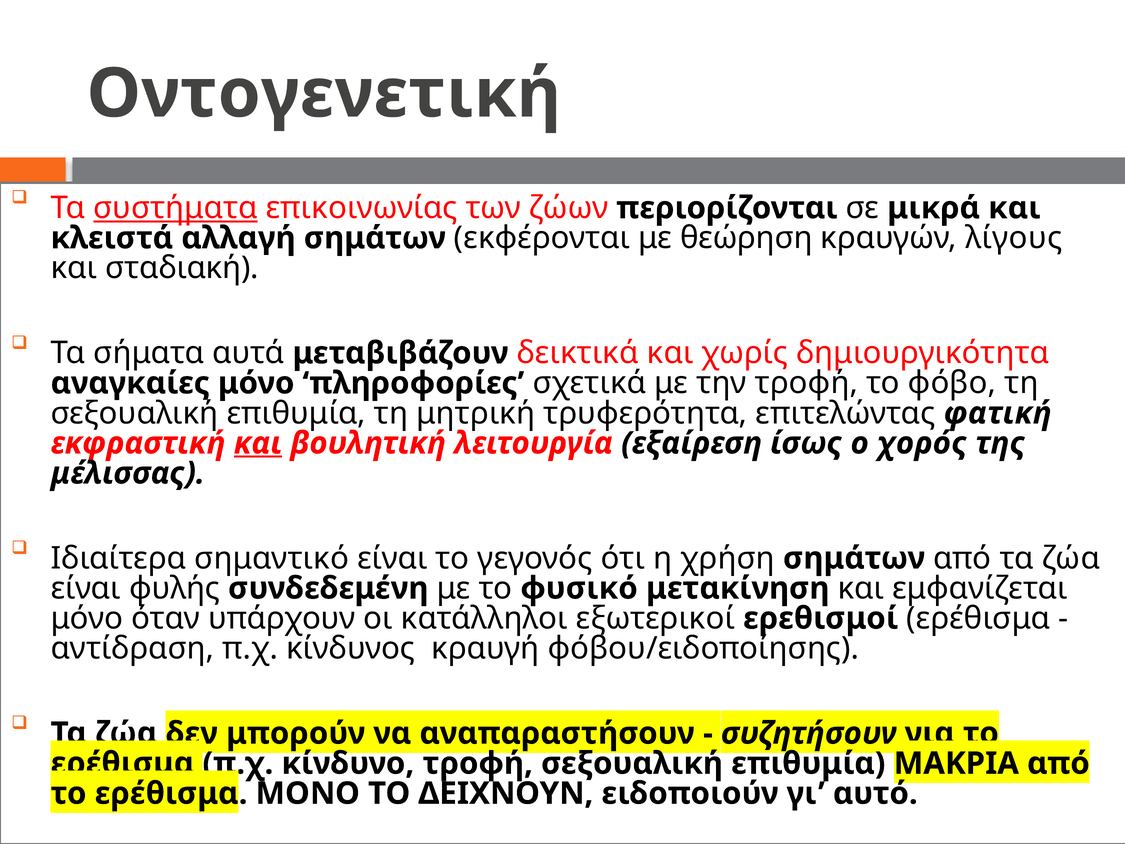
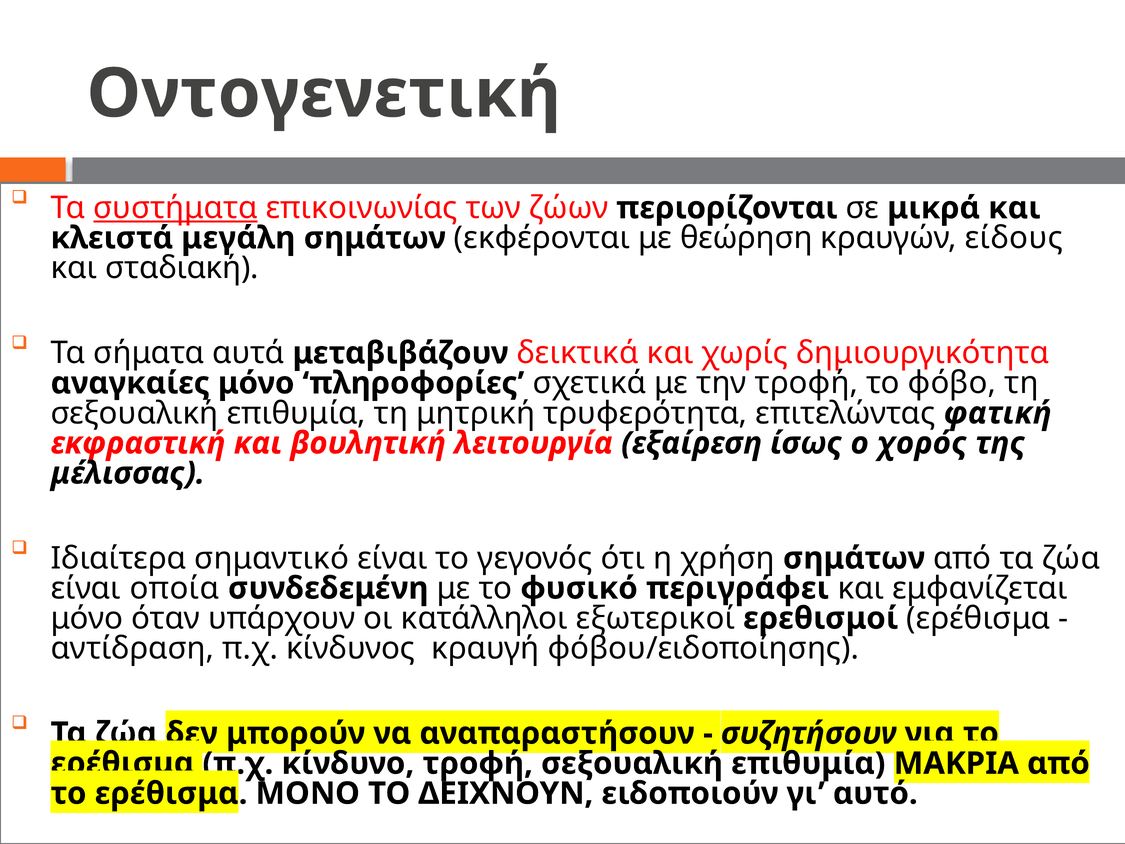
αλλαγή: αλλαγή -> μεγάλη
λίγους: λίγους -> είδους
και at (258, 443) underline: present -> none
φυλής: φυλής -> οποία
μετακίνηση: μετακίνηση -> περιγράφει
